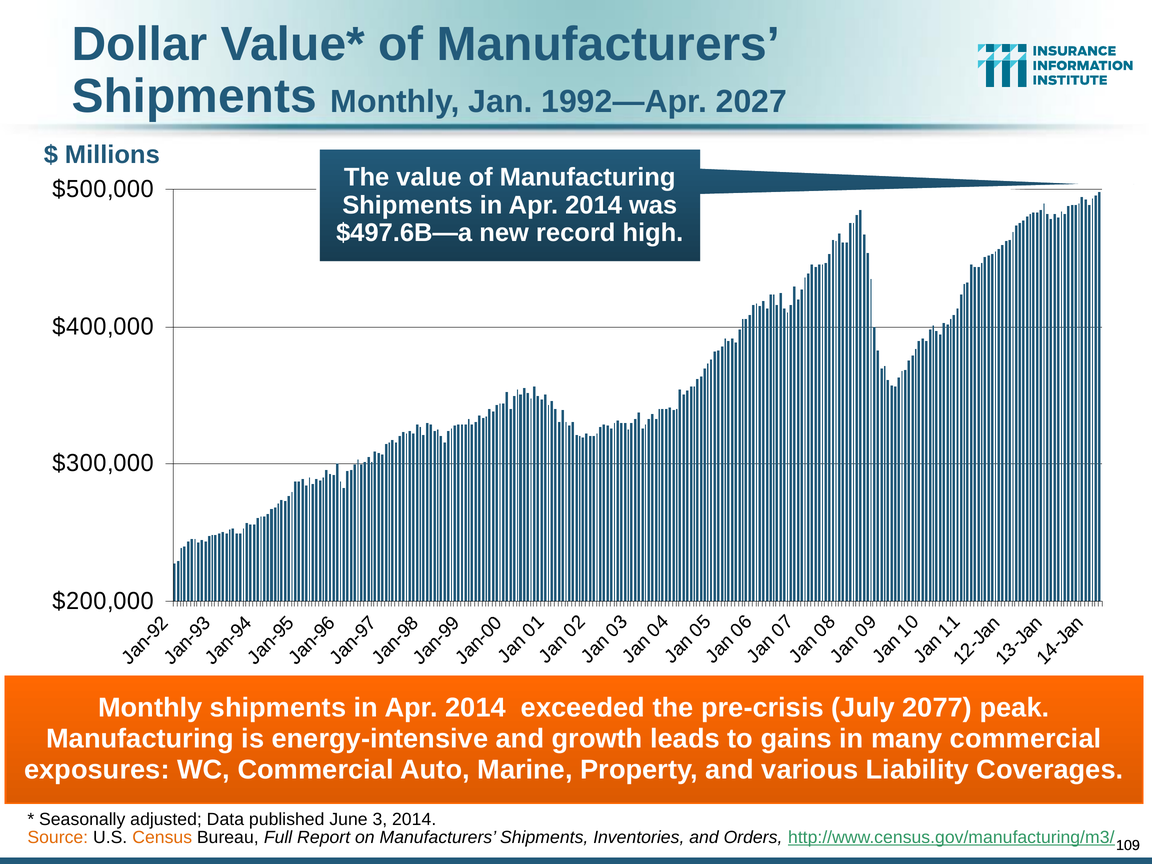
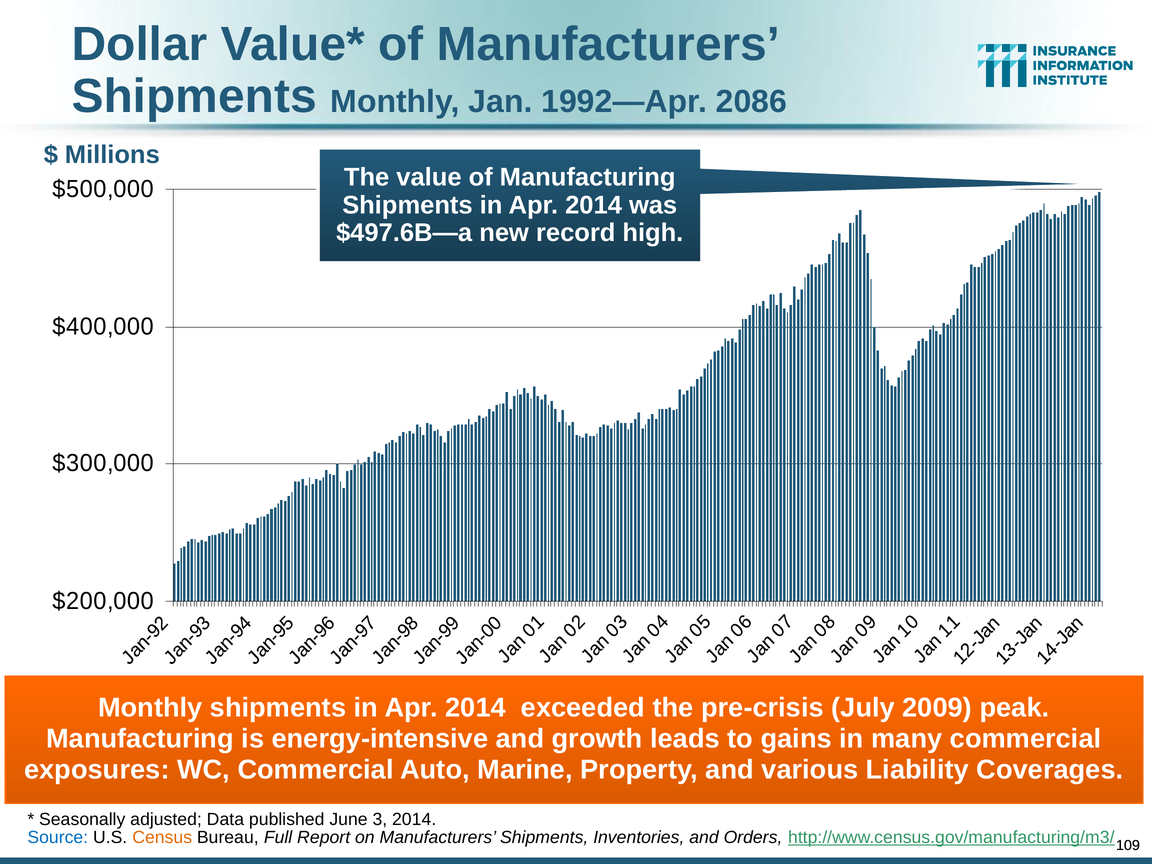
2027: 2027 -> 2086
2077: 2077 -> 2009
Source colour: orange -> blue
